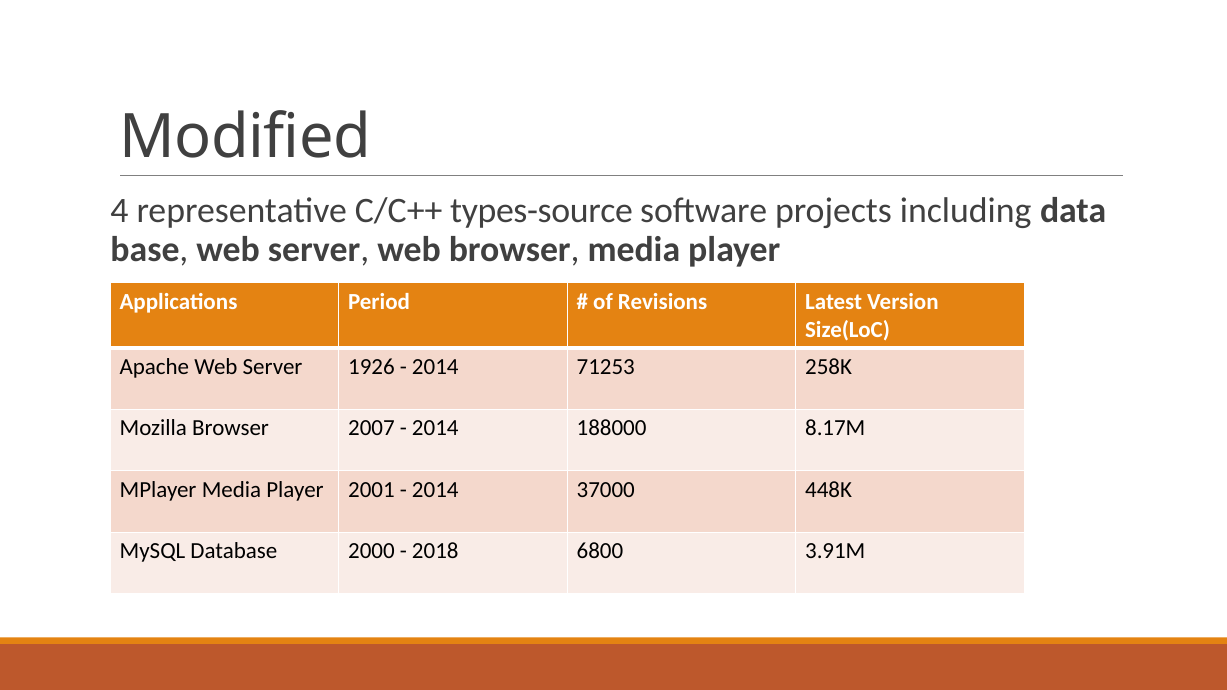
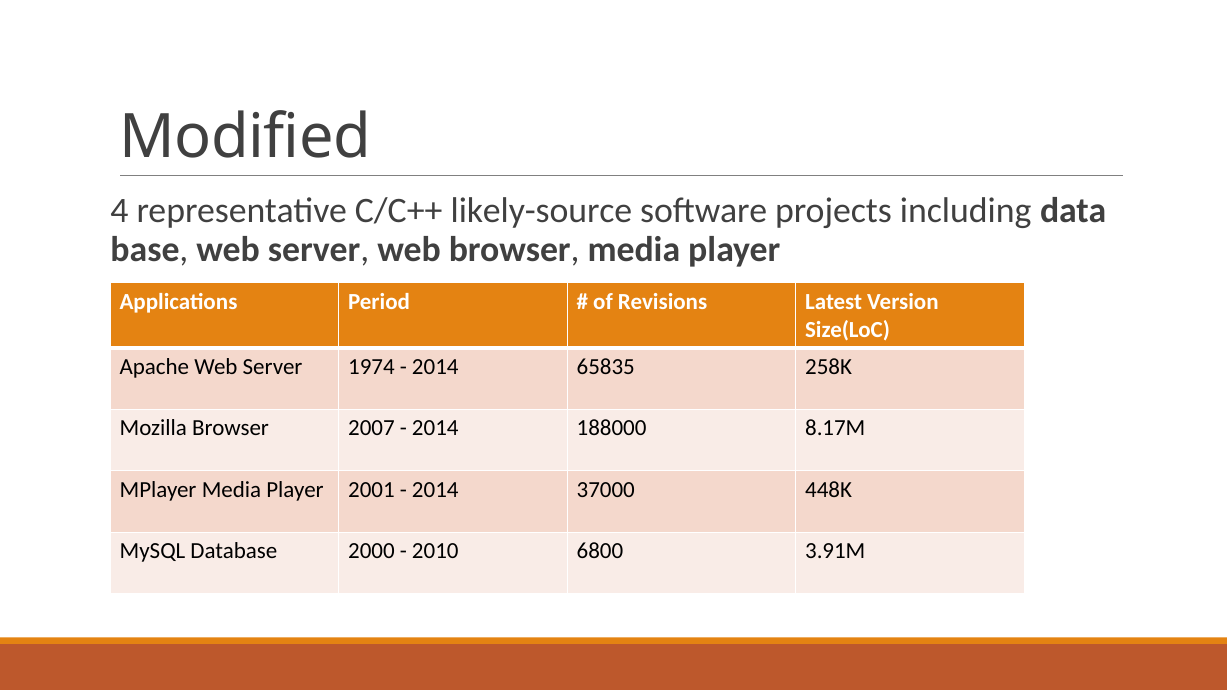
types-source: types-source -> likely-source
1926: 1926 -> 1974
71253: 71253 -> 65835
2018: 2018 -> 2010
